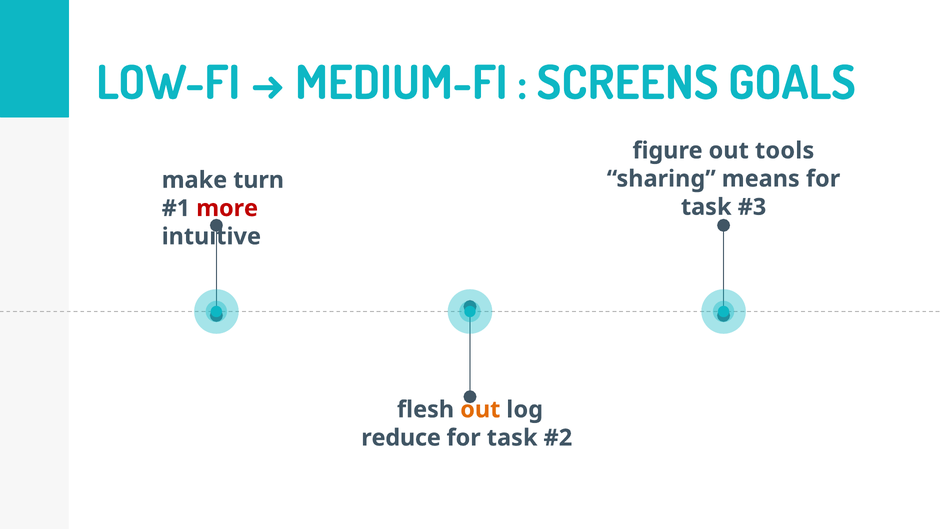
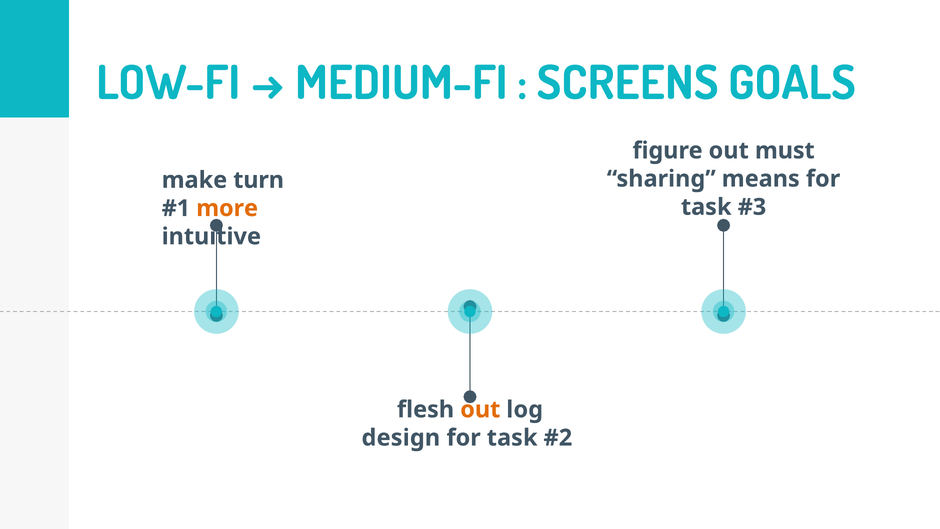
tools: tools -> must
more colour: red -> orange
reduce: reduce -> design
